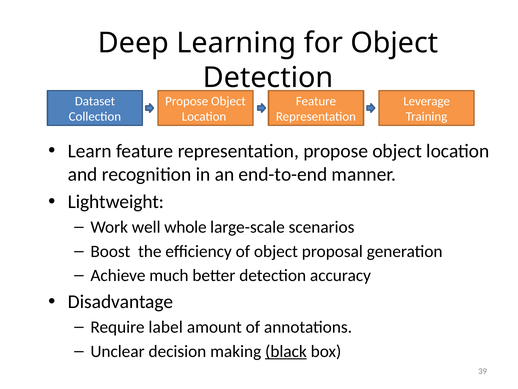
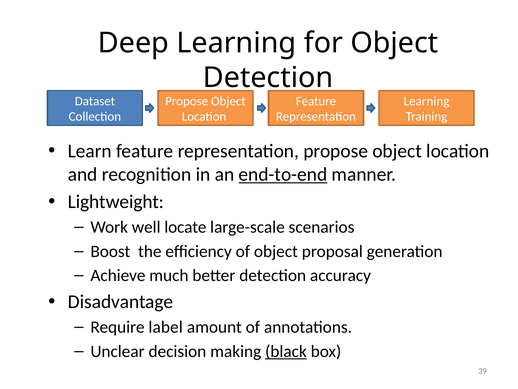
Leverage at (427, 101): Leverage -> Learning
end-to-end underline: none -> present
whole: whole -> locate
